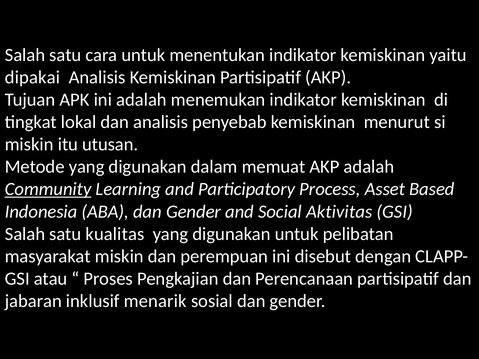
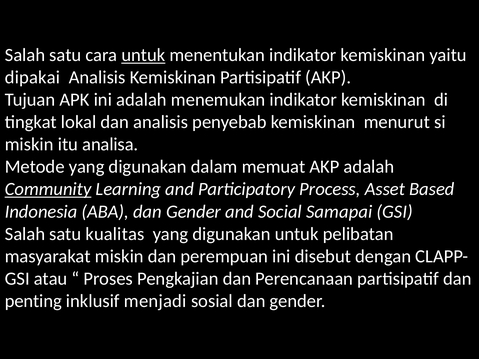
untuk at (143, 55) underline: none -> present
utusan: utusan -> analisa
Aktivitas: Aktivitas -> Samapai
jabaran: jabaran -> penting
menarik: menarik -> menjadi
